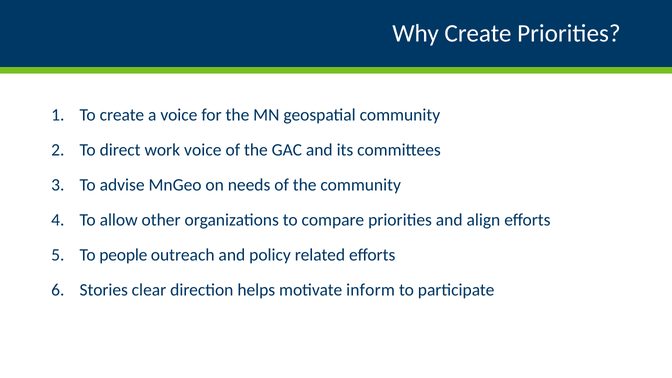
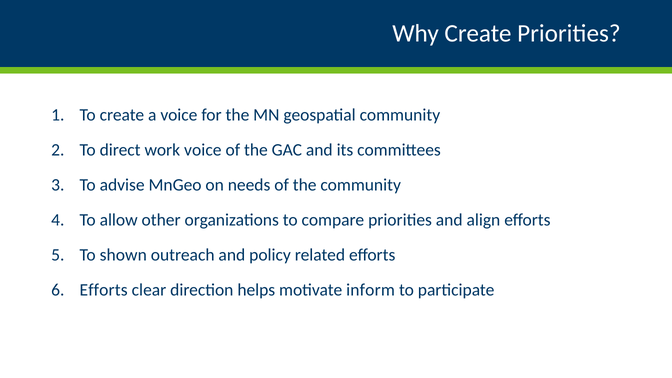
people: people -> shown
Stories at (104, 290): Stories -> Efforts
